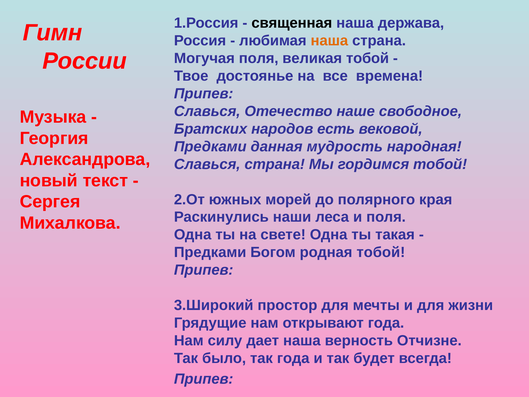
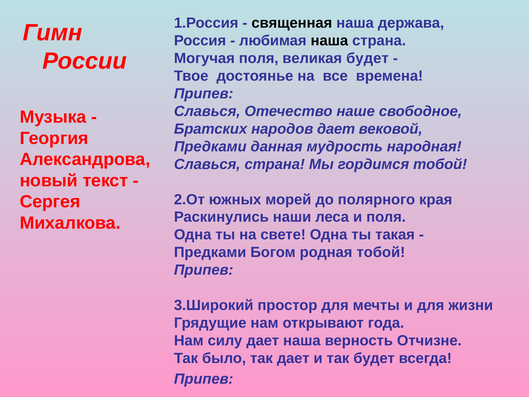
наша at (329, 41) colour: orange -> black
великая тобой: тобой -> будет
народов есть: есть -> дает
так года: года -> дает
